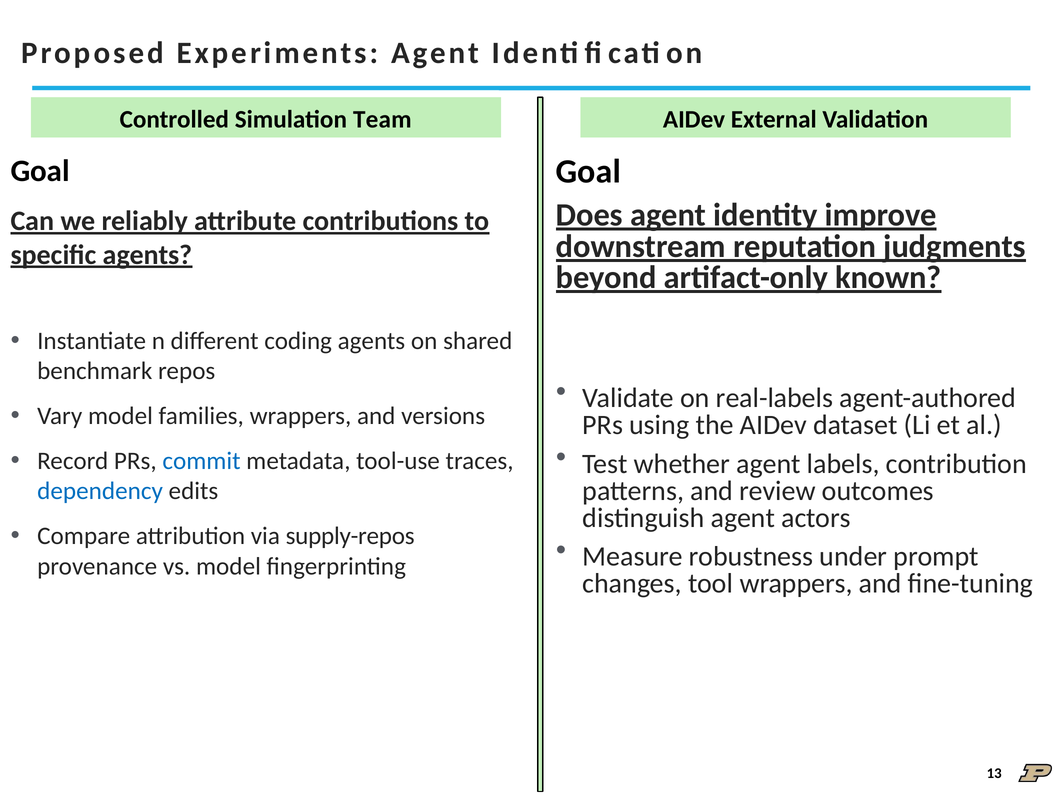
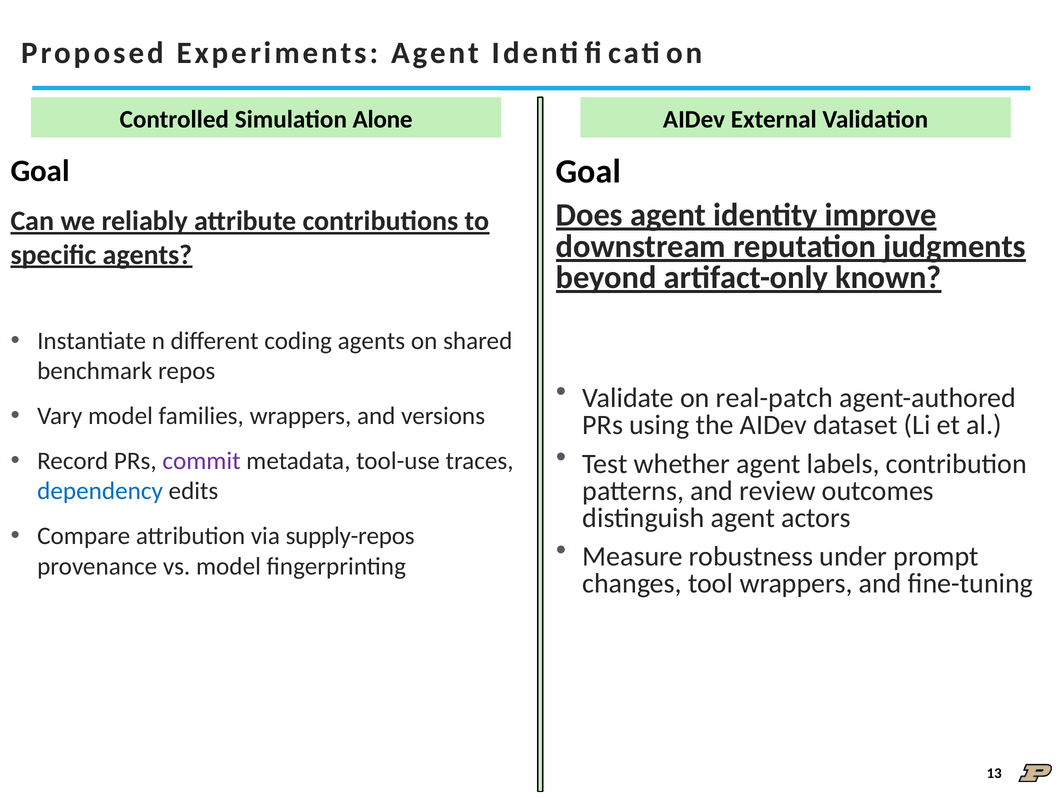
Team: Team -> Alone
real-labels: real-labels -> real-patch
commit colour: blue -> purple
